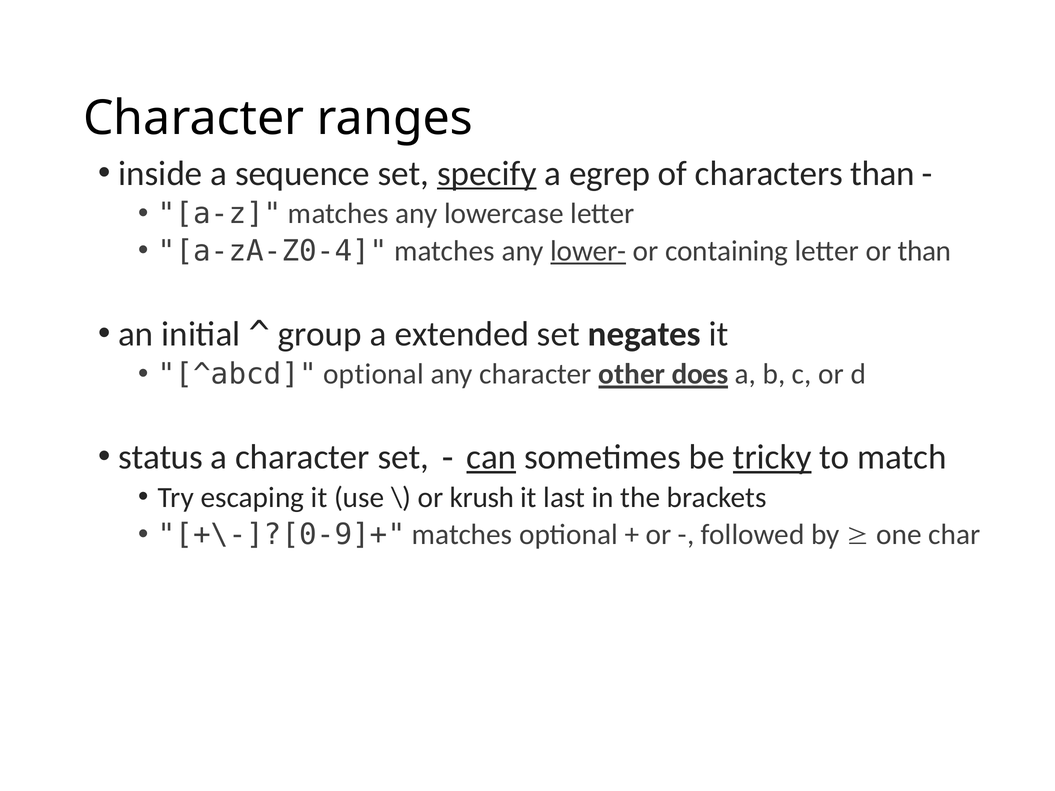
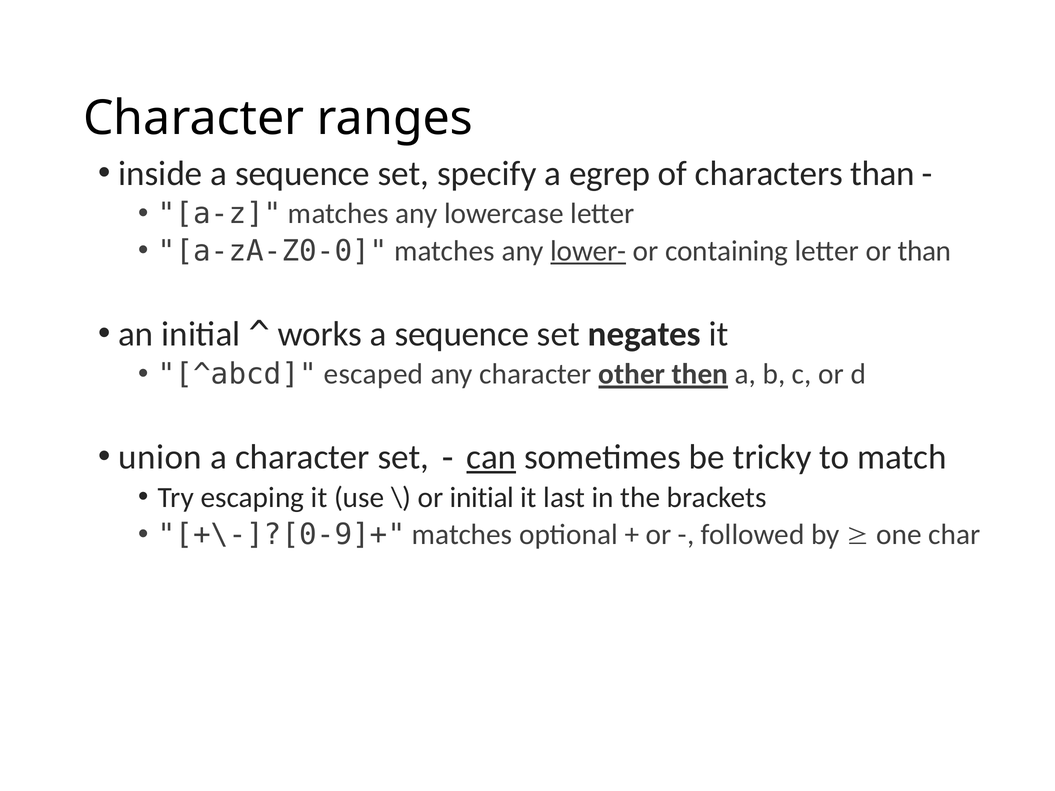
specify underline: present -> none
a-zA-Z0-4: a-zA-Z0-4 -> a-zA-Z0-0
group: group -> works
extended at (462, 334): extended -> sequence
^abcd optional: optional -> escaped
does: does -> then
status: status -> union
tricky underline: present -> none
or krush: krush -> initial
